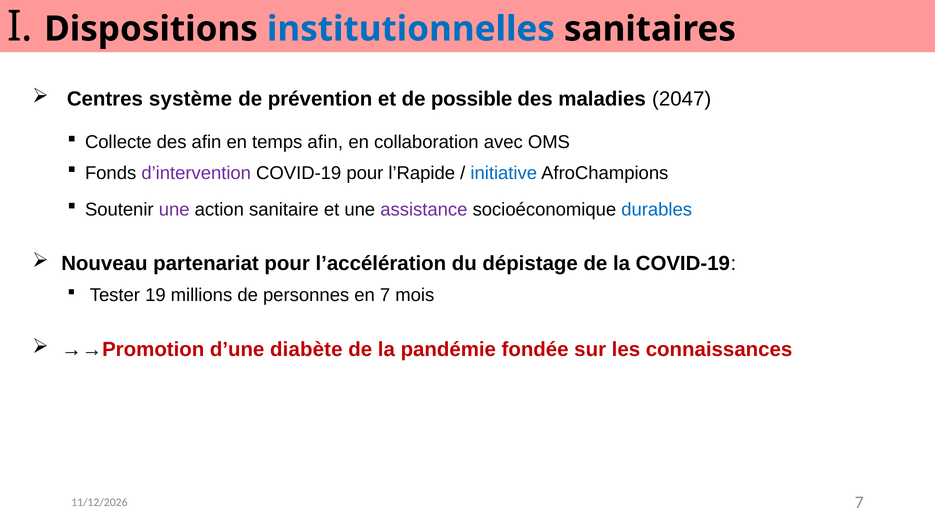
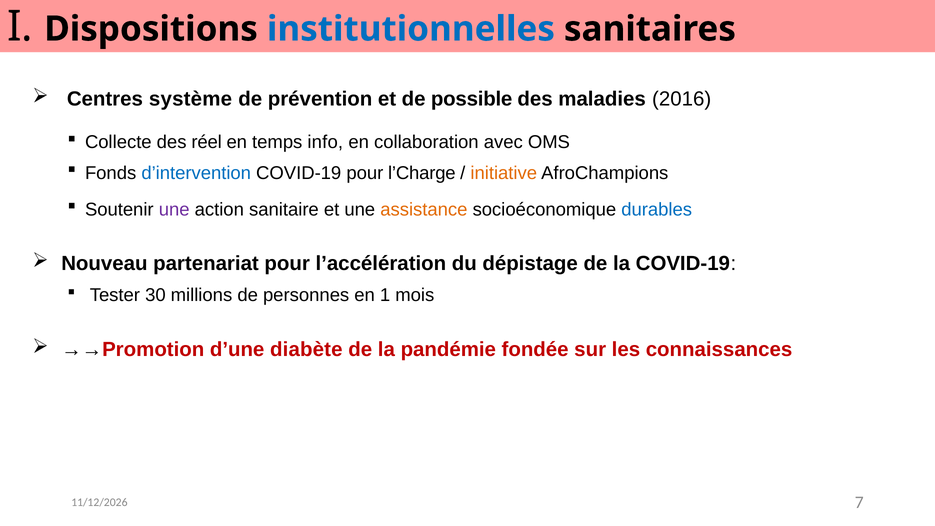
2047: 2047 -> 2016
des afin: afin -> réel
temps afin: afin -> info
d’intervention colour: purple -> blue
l’Rapide: l’Rapide -> l’Charge
initiative colour: blue -> orange
assistance colour: purple -> orange
19: 19 -> 30
en 7: 7 -> 1
